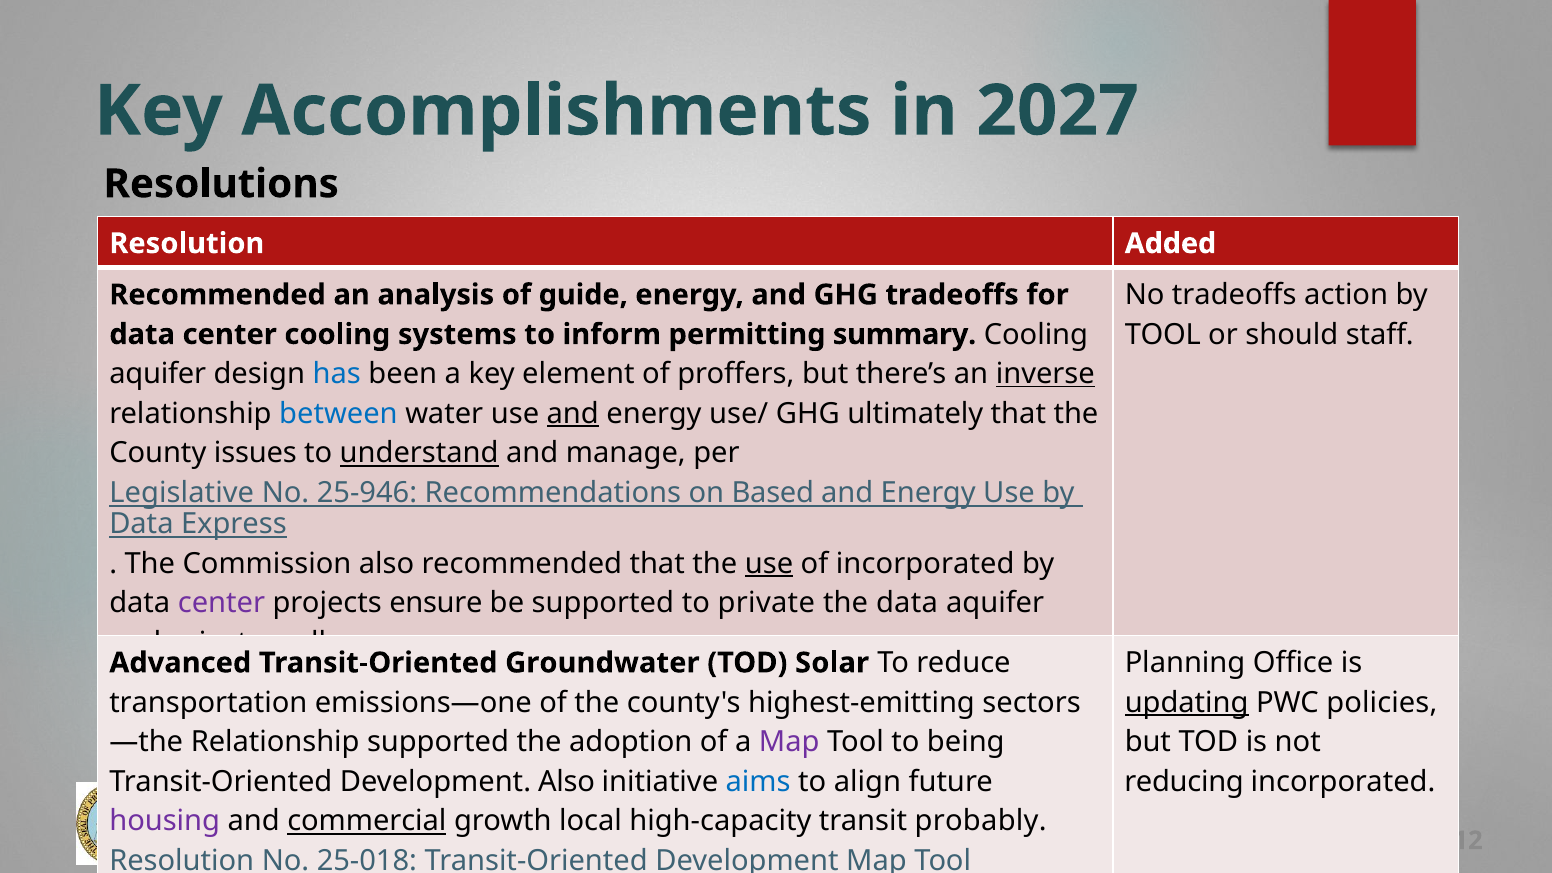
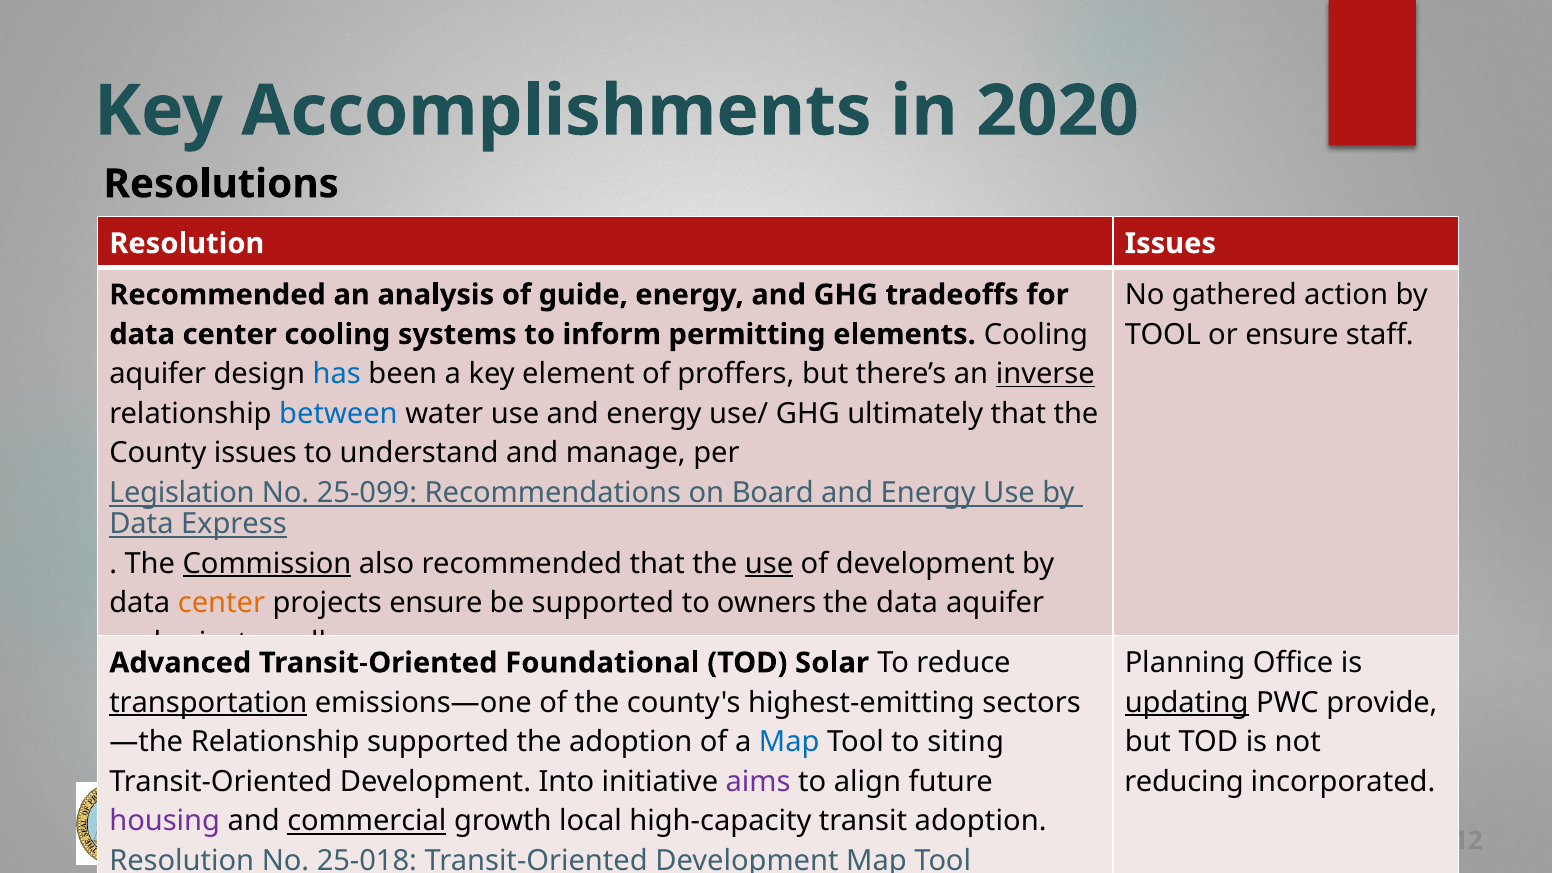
2027: 2027 -> 2020
Resolution Added: Added -> Issues
No tradeoffs: tradeoffs -> gathered
or should: should -> ensure
summary: summary -> elements
and at (573, 414) underline: present -> none
understand underline: present -> none
Legislative: Legislative -> Legislation
25-946: 25-946 -> 25-099
Based: Based -> Board
Commission underline: none -> present
of incorporated: incorporated -> development
center at (221, 603) colour: purple -> orange
to private: private -> owners
Groundwater: Groundwater -> Foundational
transportation underline: none -> present
policies: policies -> provide
Map at (789, 742) colour: purple -> blue
being: being -> siting
Development Also: Also -> Into
aims colour: blue -> purple
transit probably: probably -> adoption
